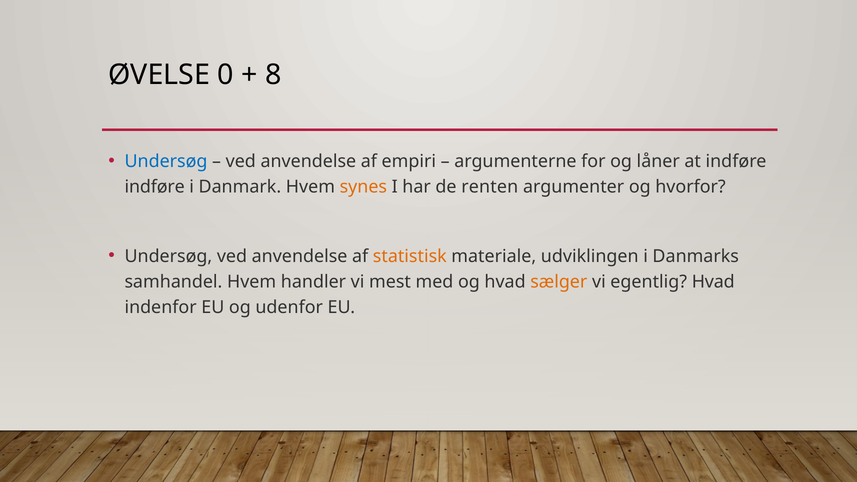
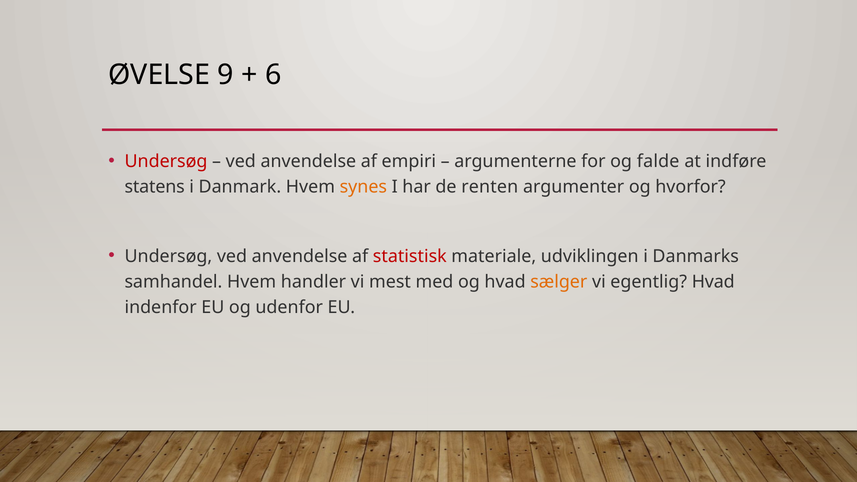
0: 0 -> 9
8: 8 -> 6
Undersøg at (166, 161) colour: blue -> red
låner: låner -> falde
indføre at (155, 187): indføre -> statens
statistisk colour: orange -> red
